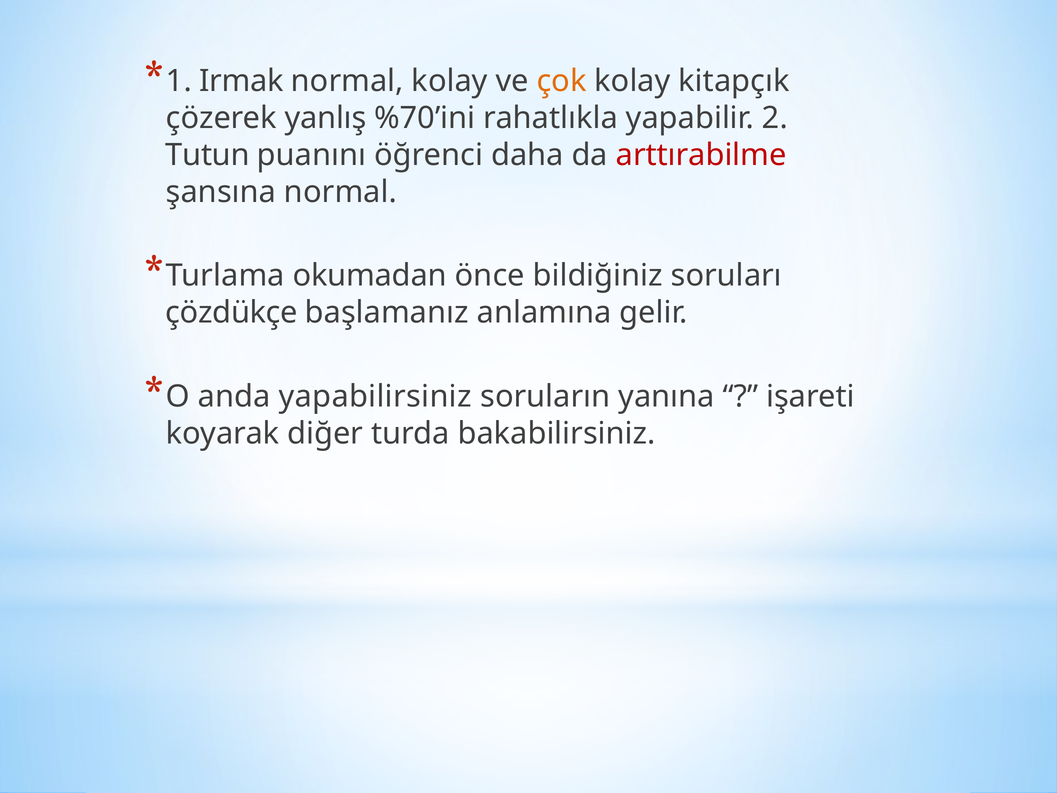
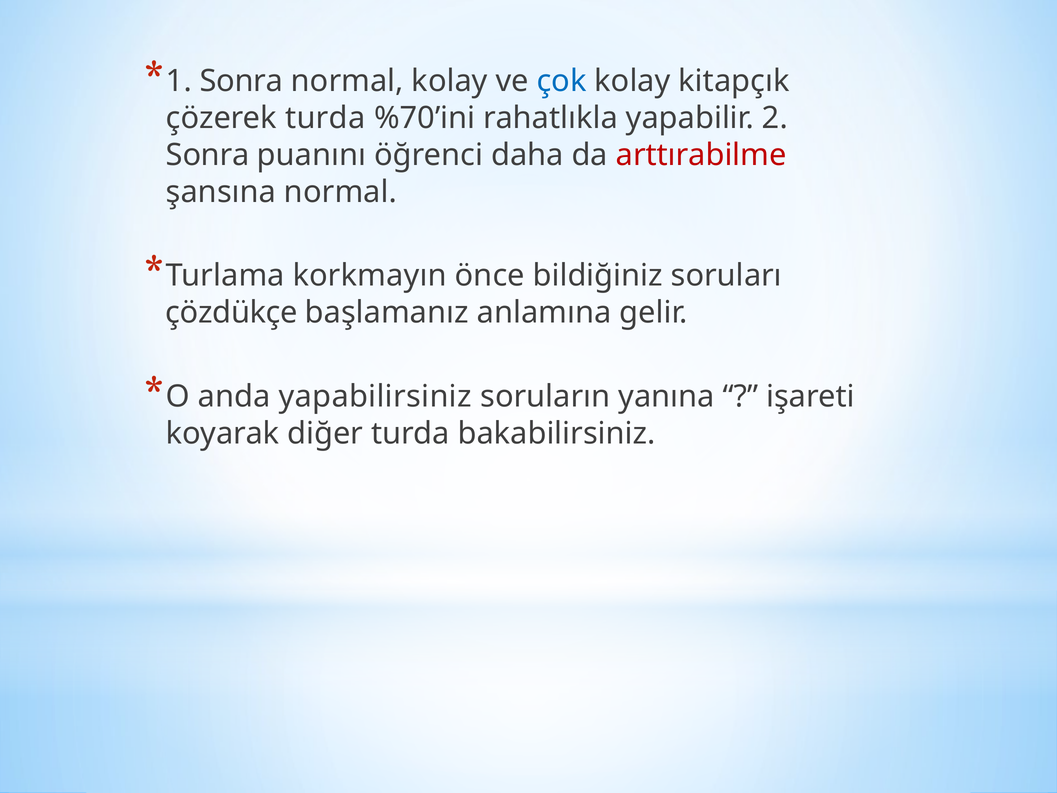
1 Irmak: Irmak -> Sonra
çok colour: orange -> blue
çözerek yanlış: yanlış -> turda
Tutun at (208, 155): Tutun -> Sonra
okumadan: okumadan -> korkmayın
